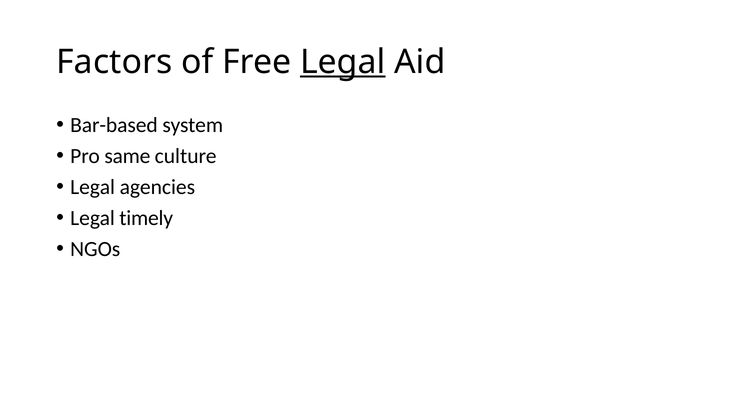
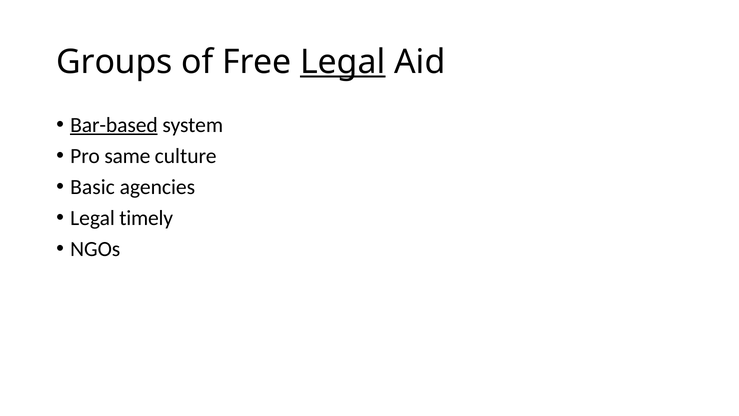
Factors: Factors -> Groups
Bar-based underline: none -> present
Legal at (93, 187): Legal -> Basic
